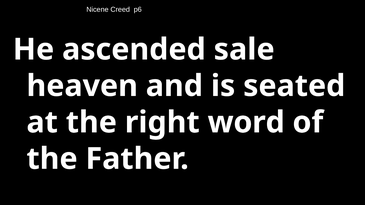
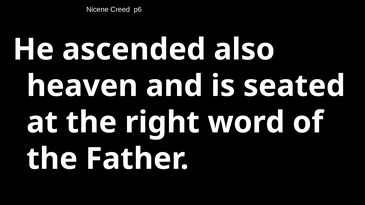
sale: sale -> also
